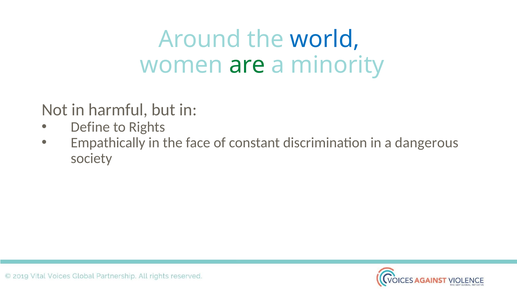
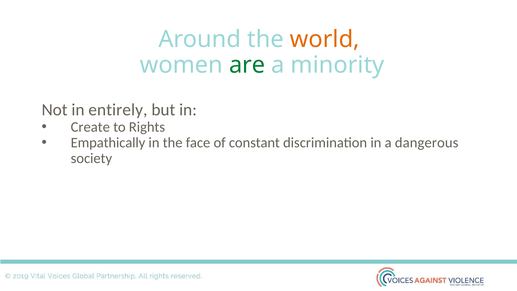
world colour: blue -> orange
harmful: harmful -> entirely
Define: Define -> Create
